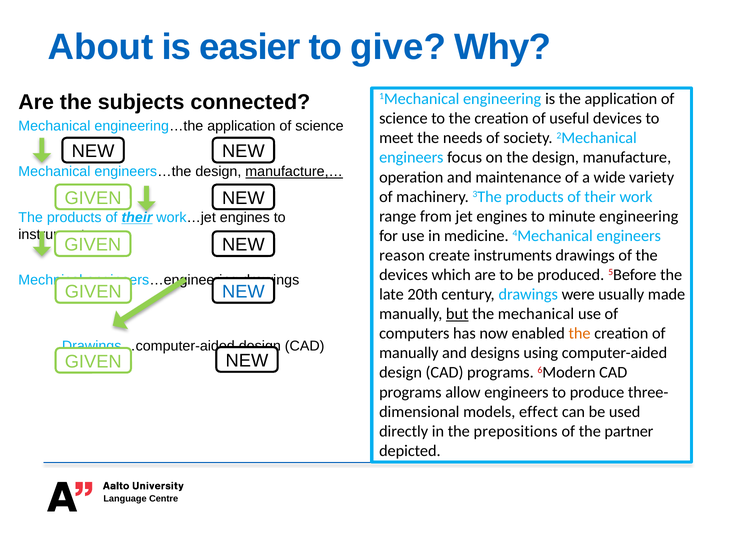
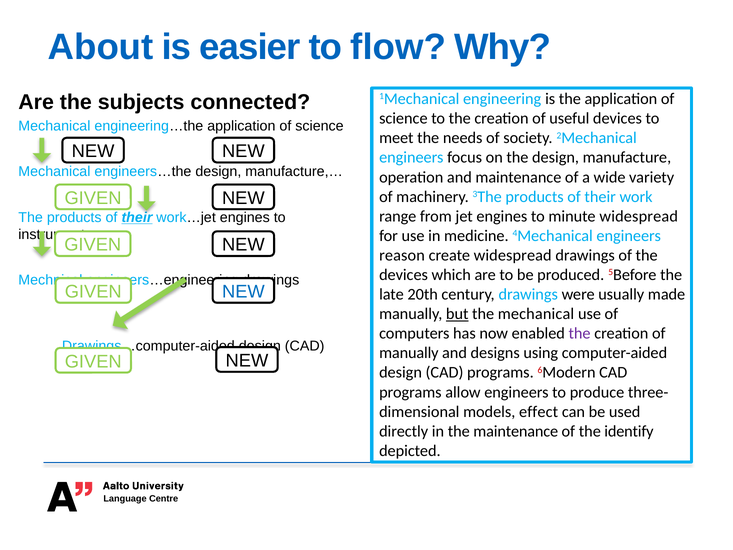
give: give -> flow
manufacture,… underline: present -> none
minute engineering: engineering -> widespread
create instruments: instruments -> widespread
the at (580, 333) colour: orange -> purple
the prepositions: prepositions -> maintenance
partner: partner -> identify
